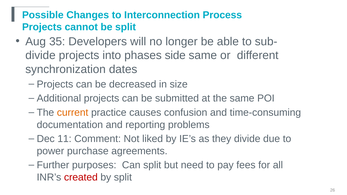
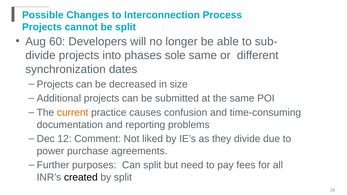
35: 35 -> 60
side: side -> sole
11: 11 -> 12
created colour: red -> black
